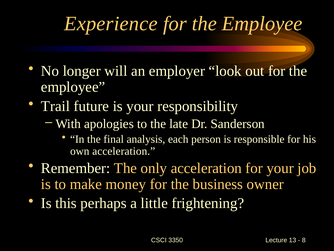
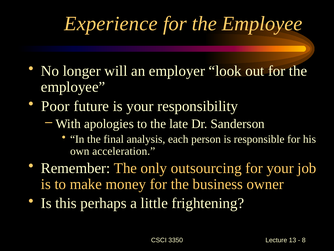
Trail: Trail -> Poor
only acceleration: acceleration -> outsourcing
